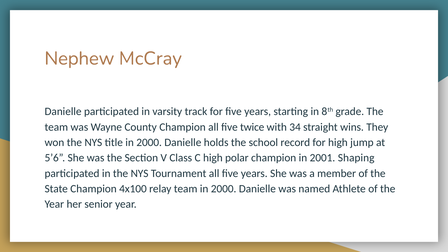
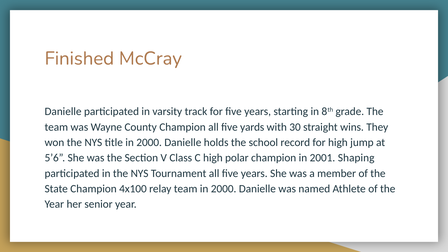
Nephew: Nephew -> Finished
twice: twice -> yards
34: 34 -> 30
